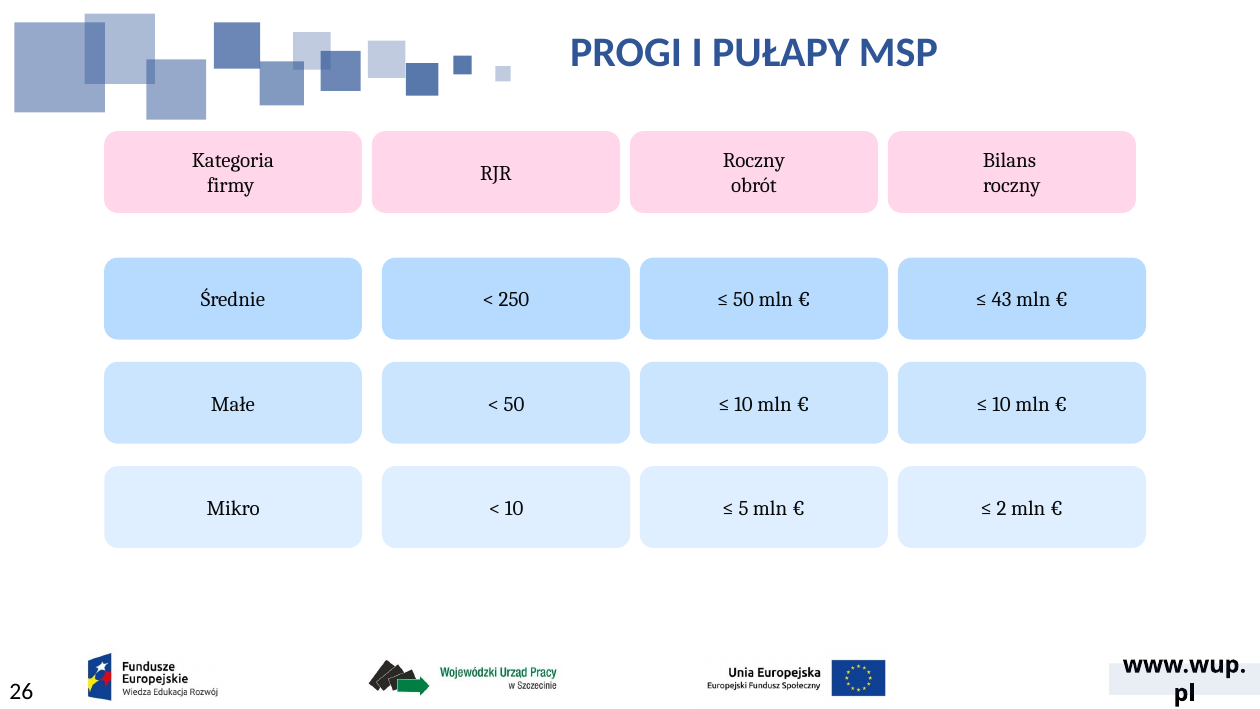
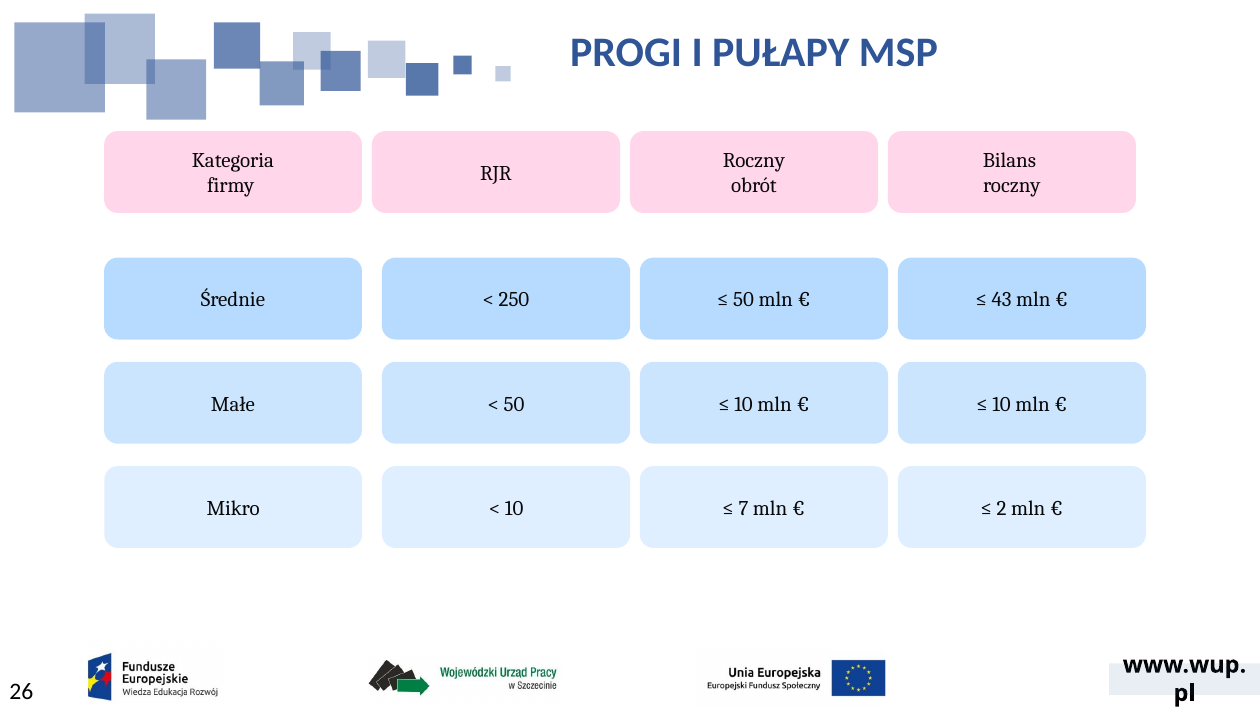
5: 5 -> 7
